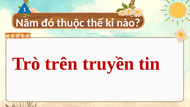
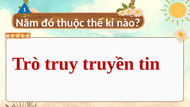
trên: trên -> truy
